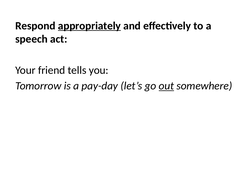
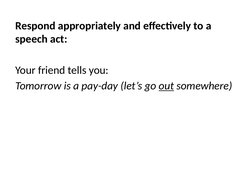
appropriately underline: present -> none
